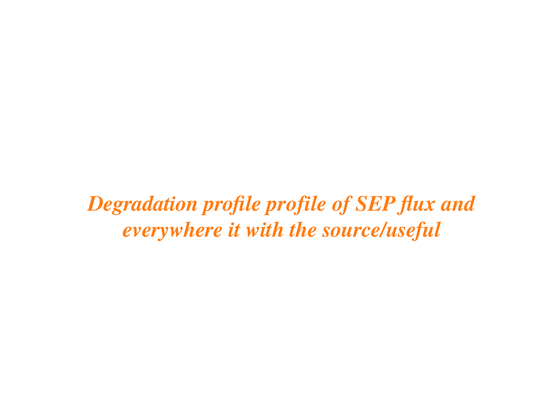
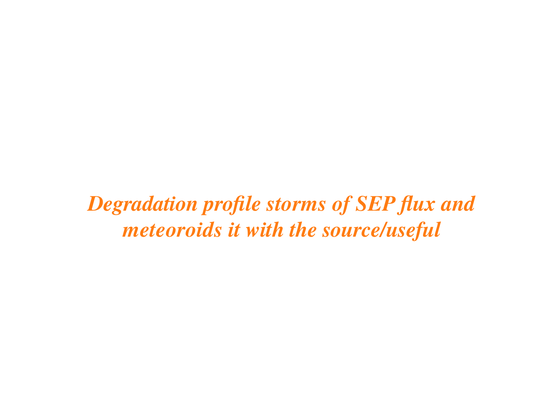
profile profile: profile -> storms
everywhere: everywhere -> meteoroids
